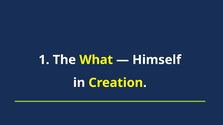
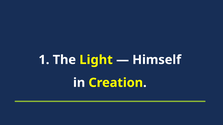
What: What -> Light
